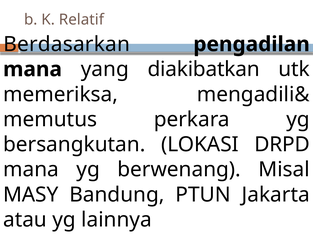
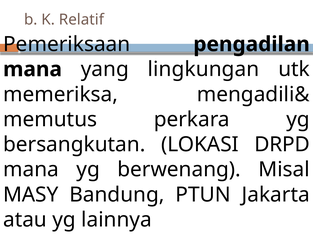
Berdasarkan: Berdasarkan -> Pemeriksaan
diakibatkan: diakibatkan -> lingkungan
